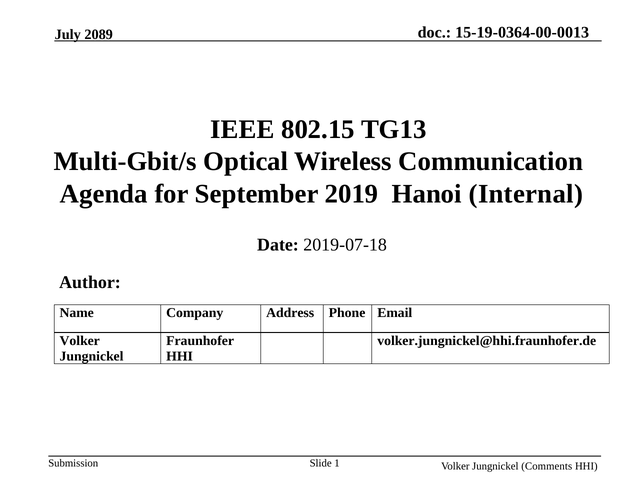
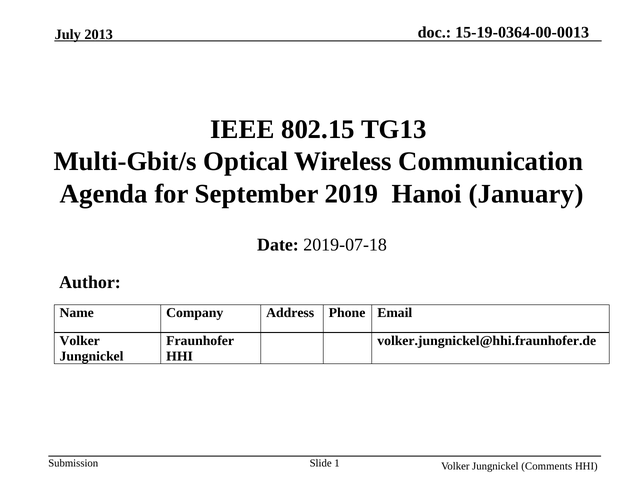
2089: 2089 -> 2013
Internal: Internal -> January
